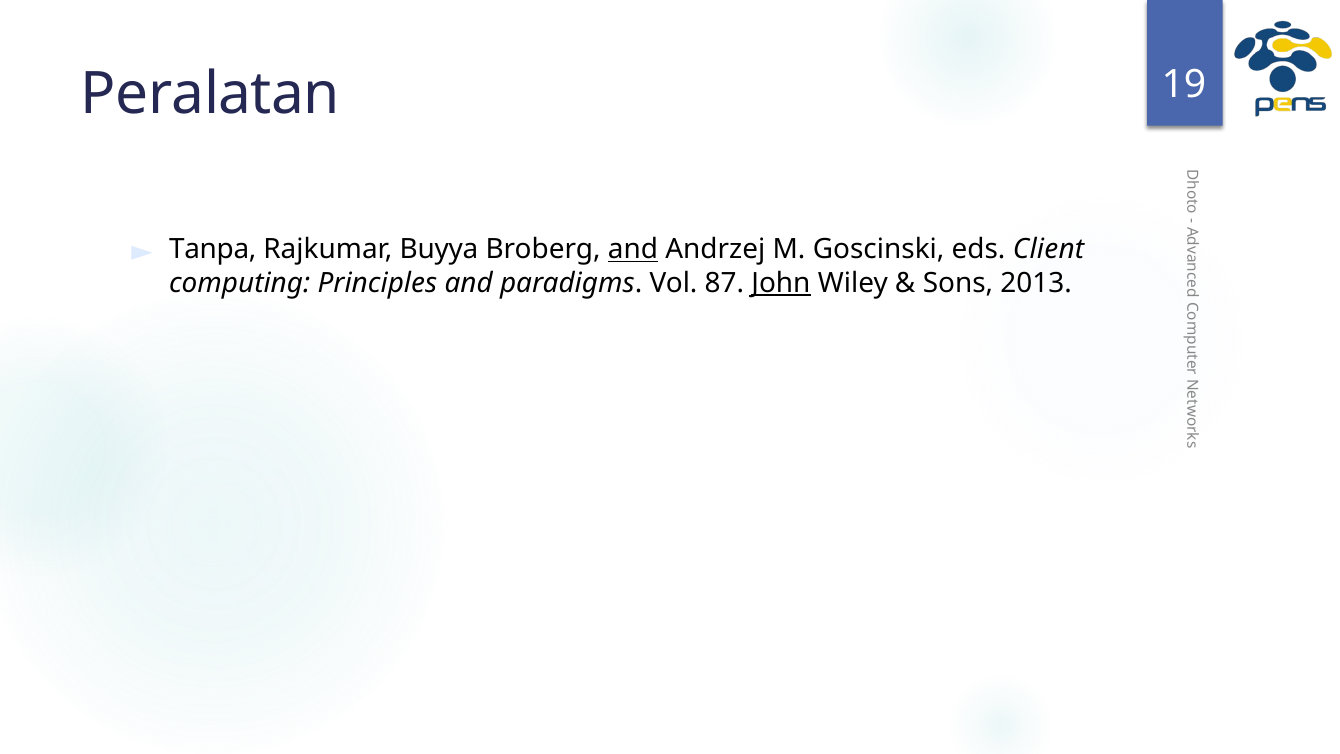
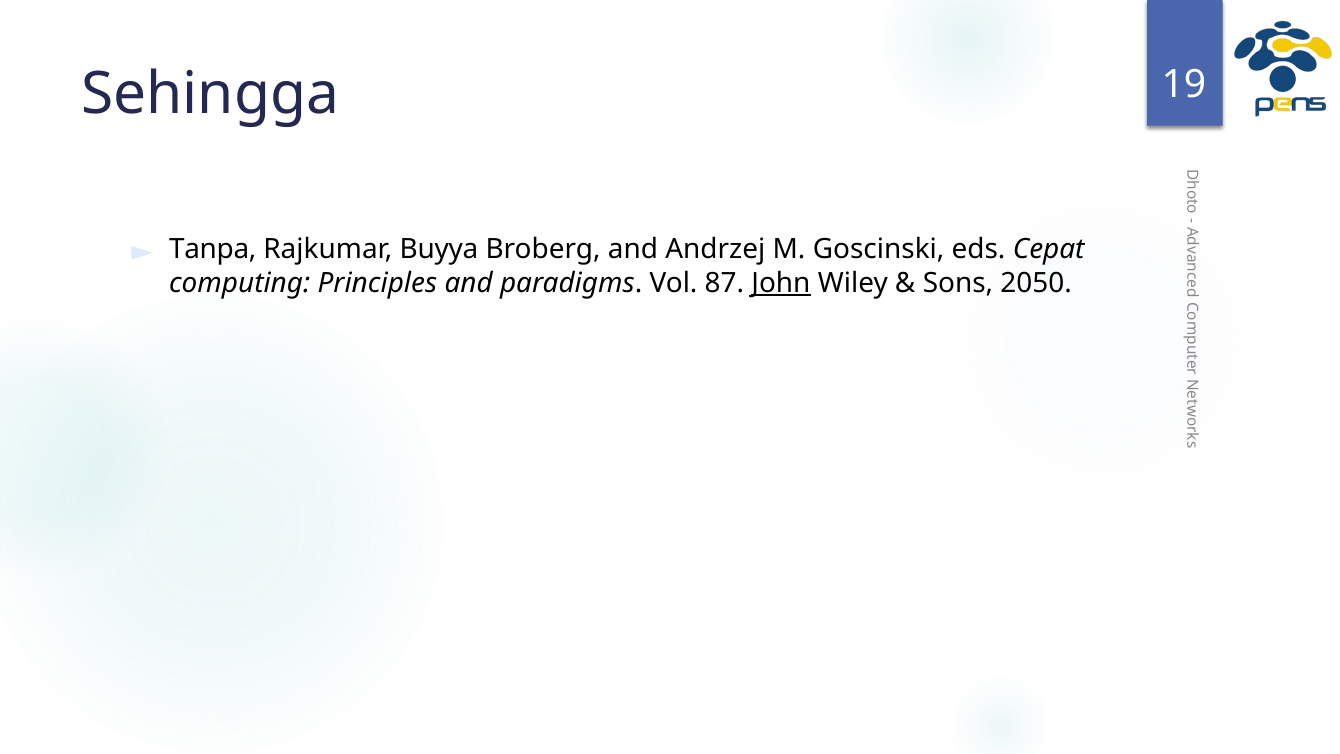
Peralatan: Peralatan -> Sehingga
and at (633, 249) underline: present -> none
Client: Client -> Cepat
2013: 2013 -> 2050
